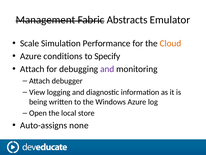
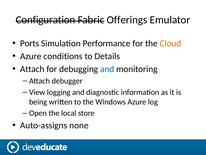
Management: Management -> Configuration
Abstracts: Abstracts -> Offerings
Scale: Scale -> Ports
Specify: Specify -> Details
and at (107, 69) colour: purple -> blue
